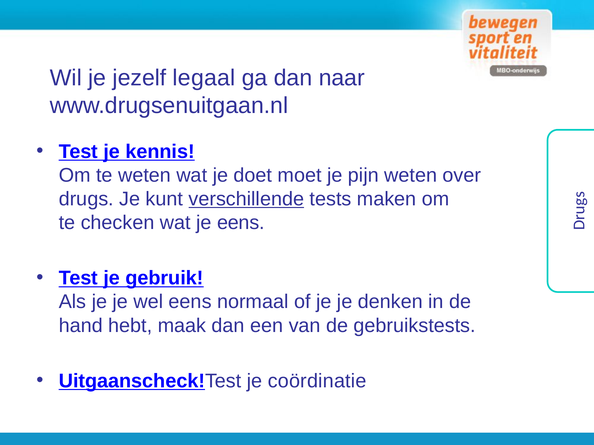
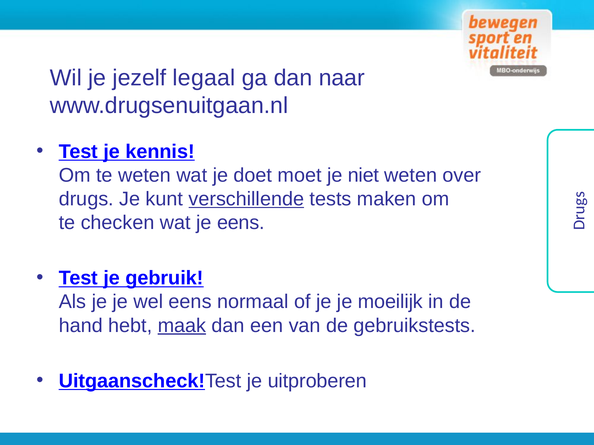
pijn: pijn -> niet
denken: denken -> moeilijk
maak underline: none -> present
coördinatie: coördinatie -> uitproberen
